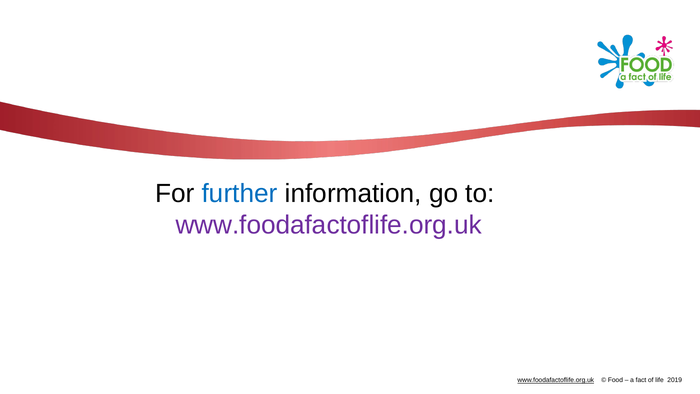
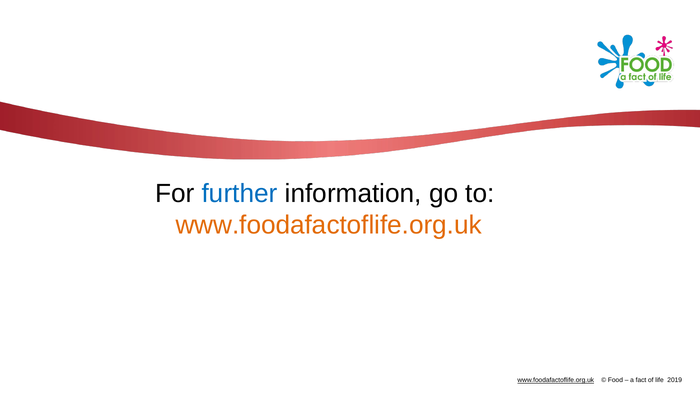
www.foodafactoflife.org.uk at (329, 225) colour: purple -> orange
